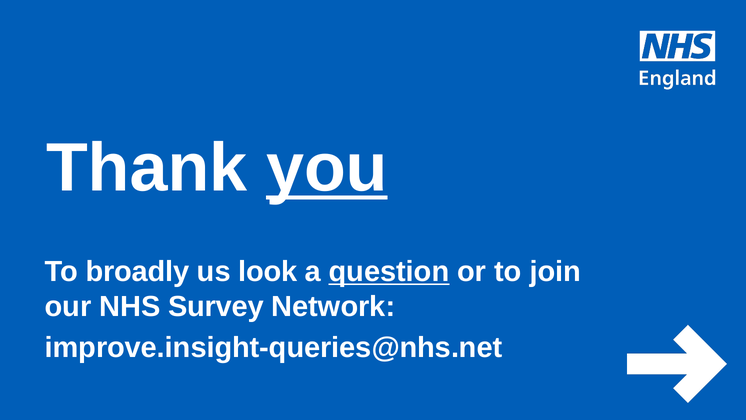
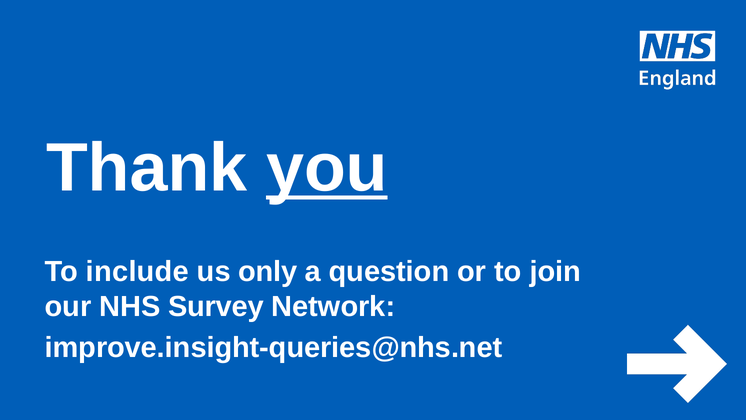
broadly: broadly -> include
look: look -> only
question underline: present -> none
